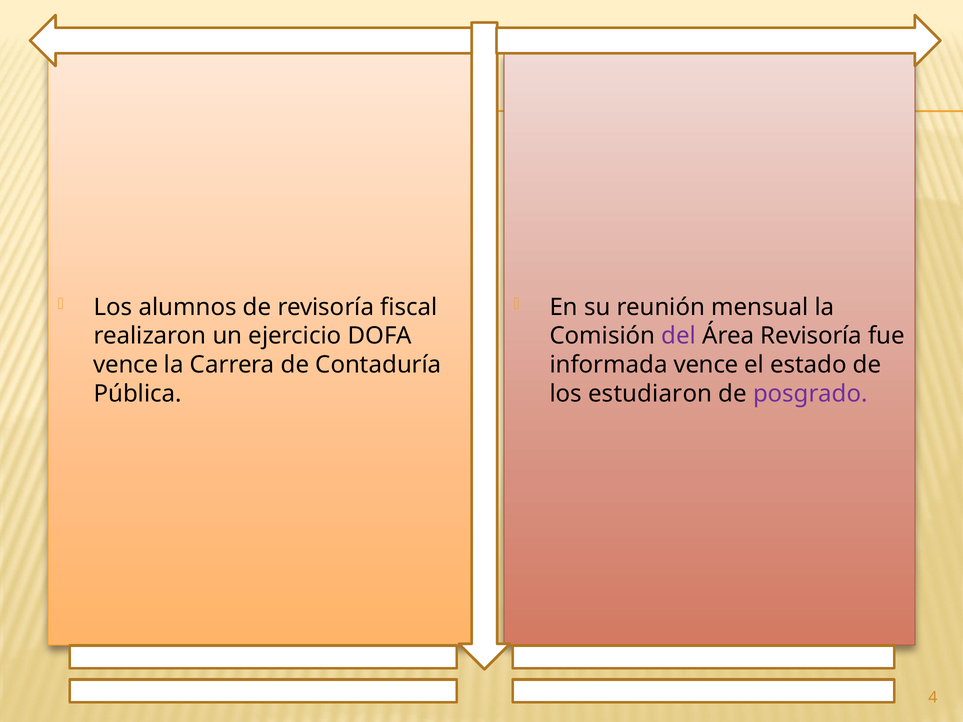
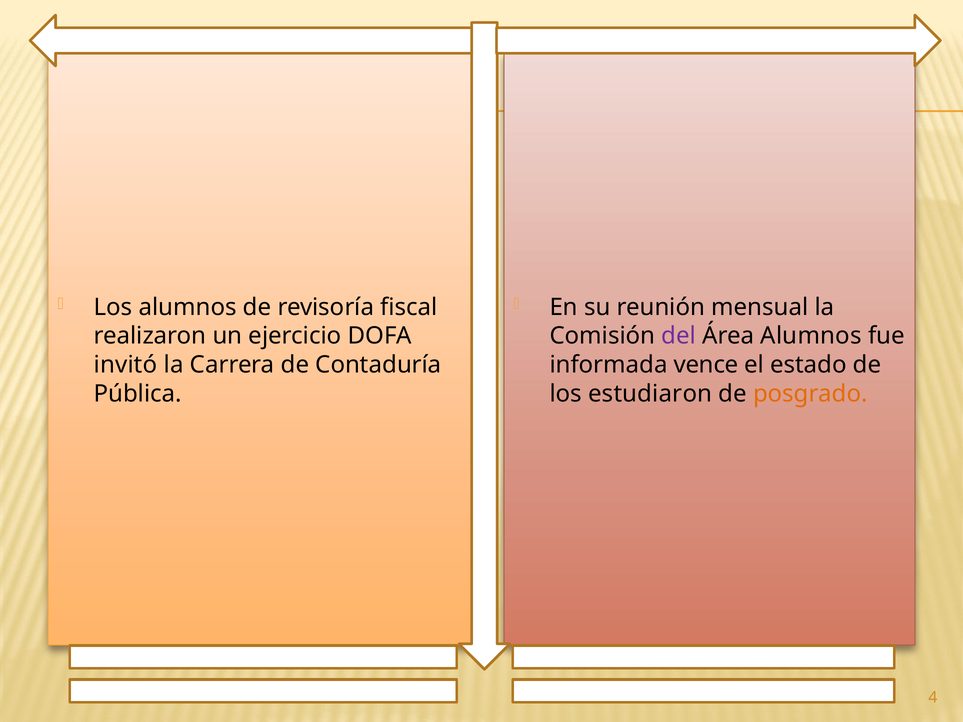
Área Revisoría: Revisoría -> Alumnos
vence at (126, 365): vence -> invitó
posgrado colour: purple -> orange
